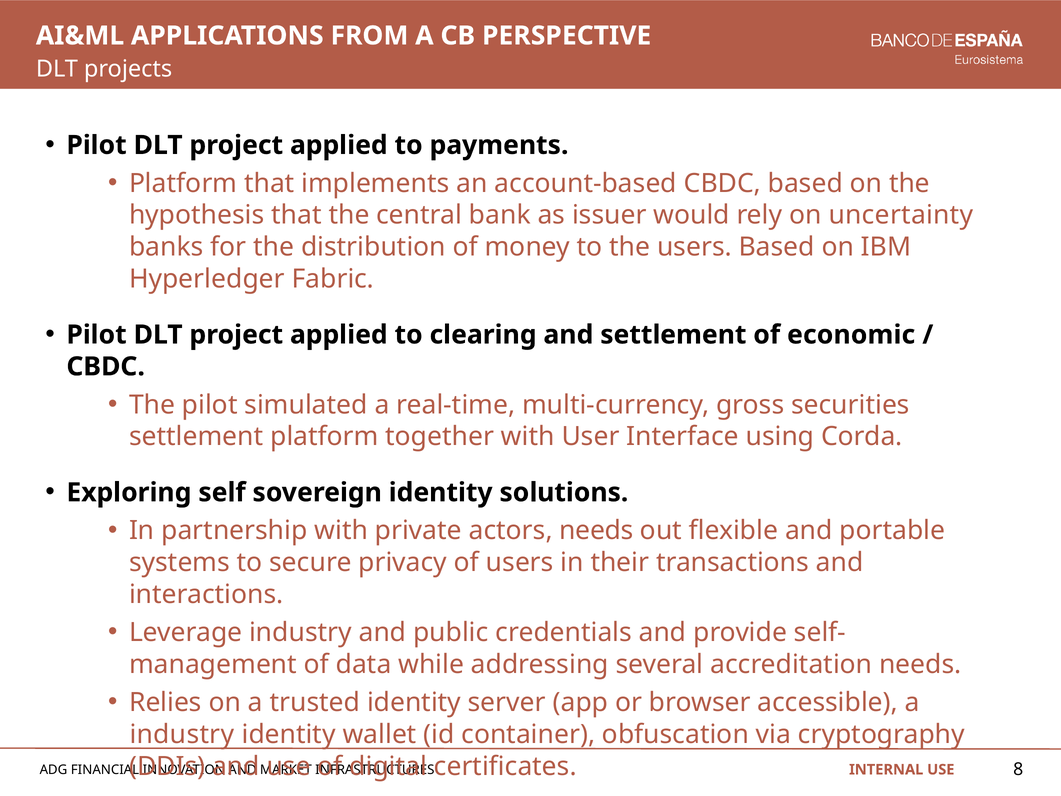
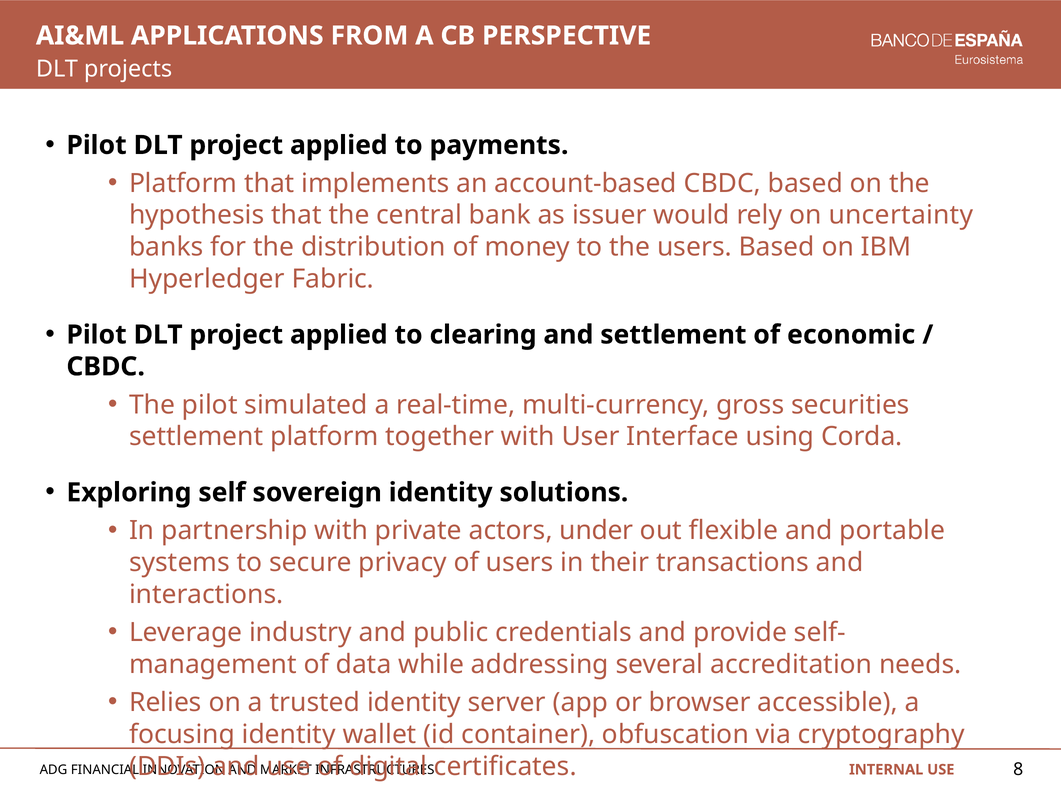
actors needs: needs -> under
industry at (182, 734): industry -> focusing
